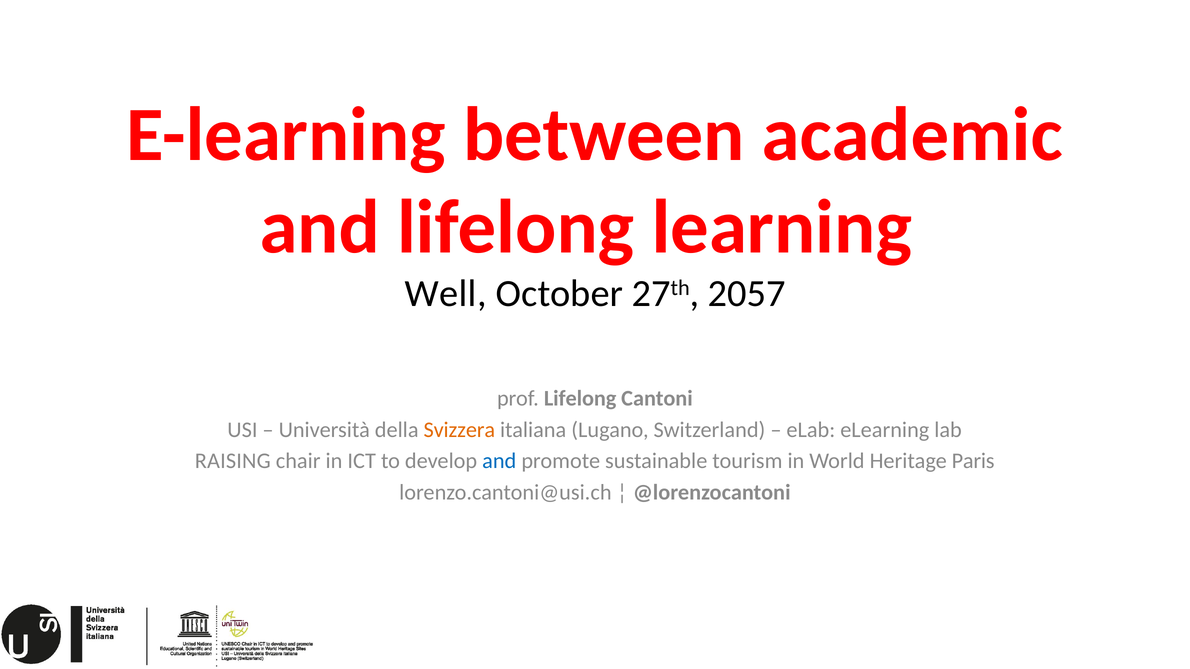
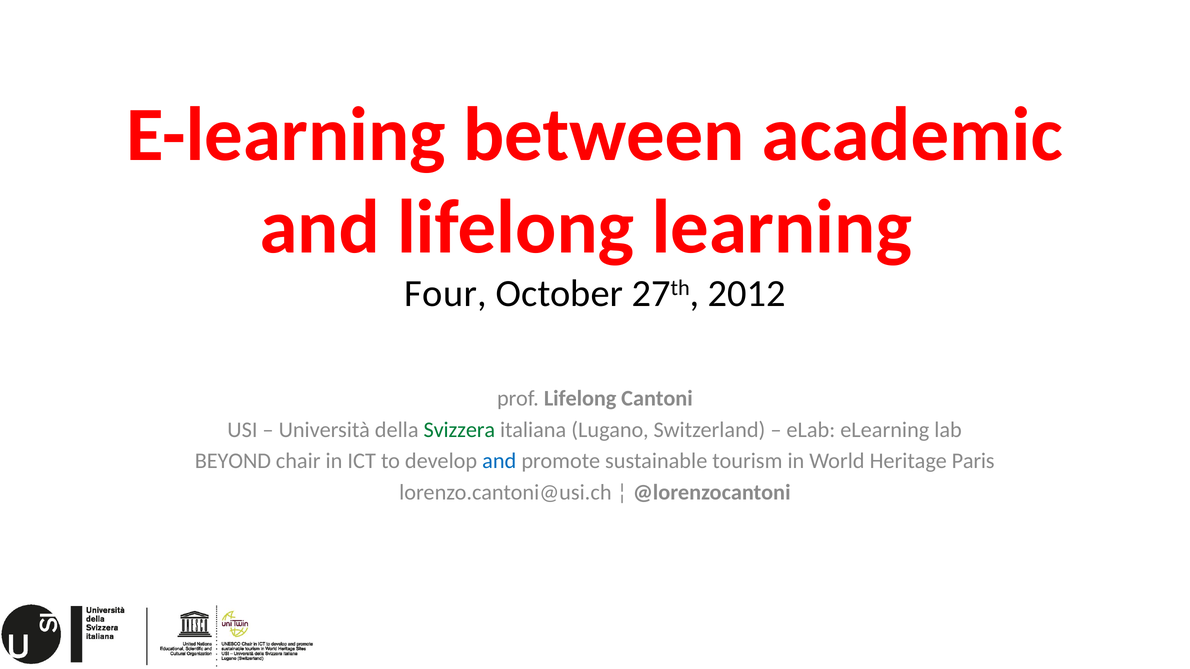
Well: Well -> Four
2057: 2057 -> 2012
Svizzera colour: orange -> green
RAISING: RAISING -> BEYOND
